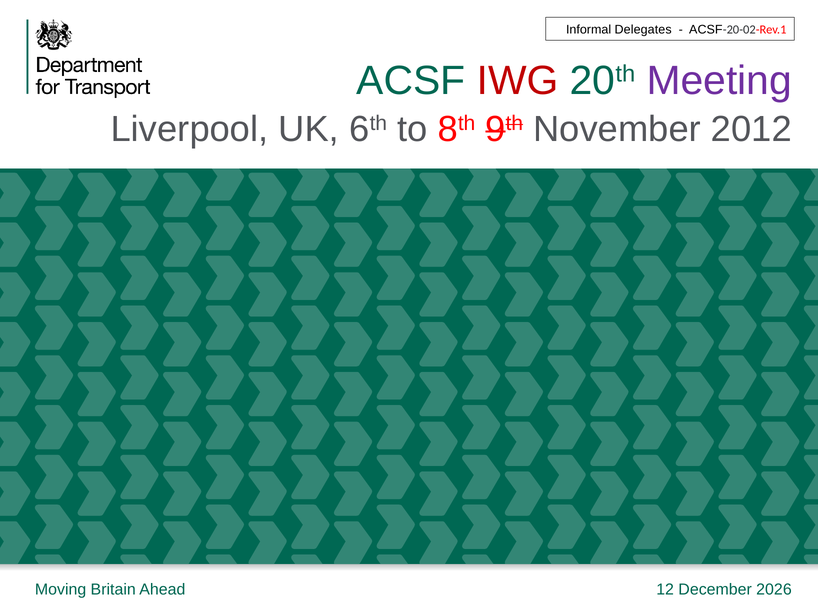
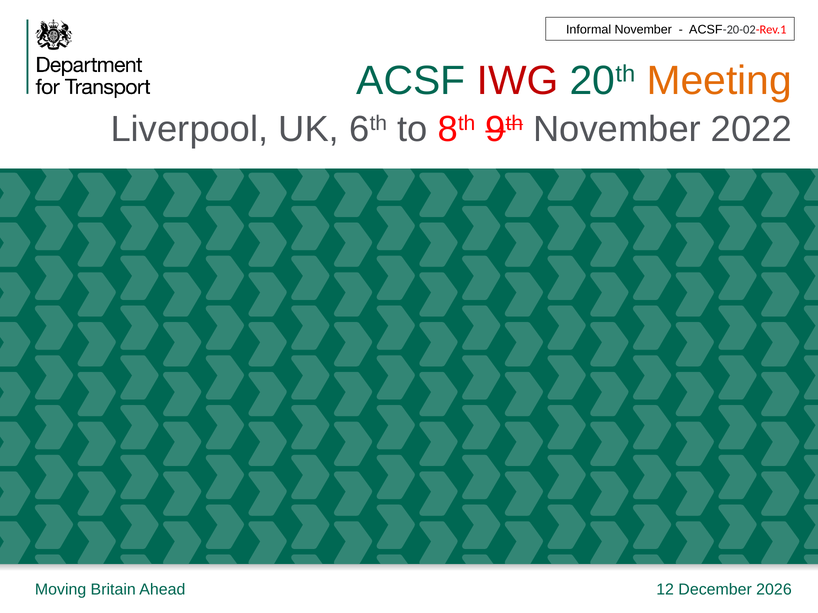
Informal Delegates: Delegates -> November
Meeting at (719, 81) colour: purple -> orange
2012: 2012 -> 2022
